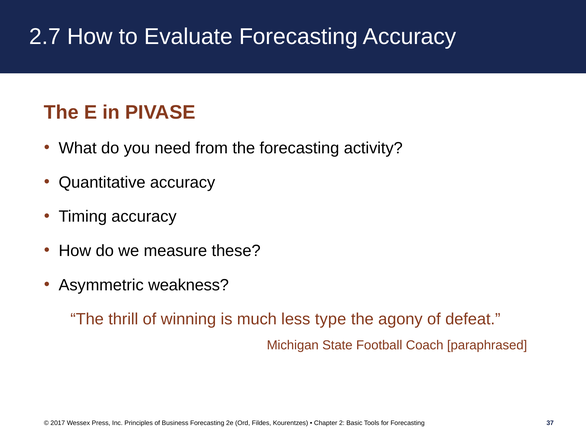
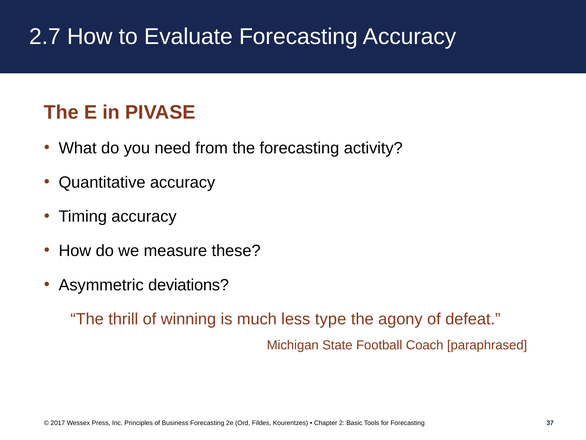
weakness: weakness -> deviations
